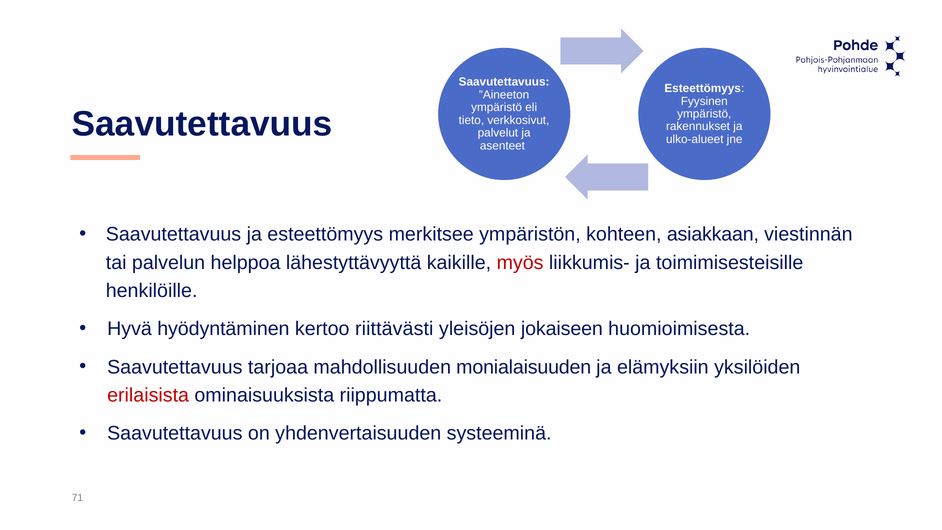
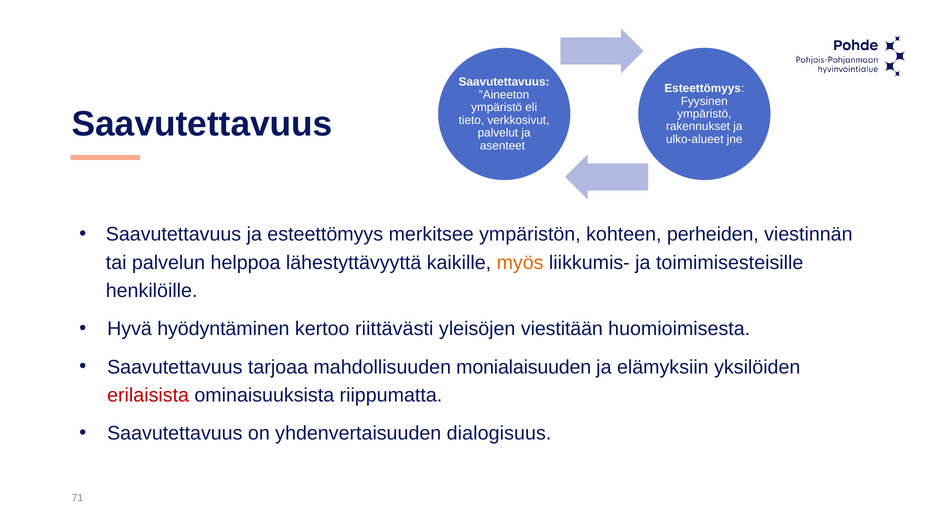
asiakkaan: asiakkaan -> perheiden
myös colour: red -> orange
jokaiseen: jokaiseen -> viestitään
systeeminä: systeeminä -> dialogisuus
